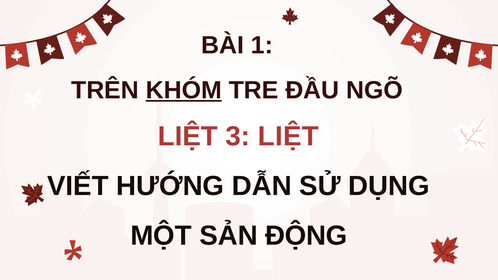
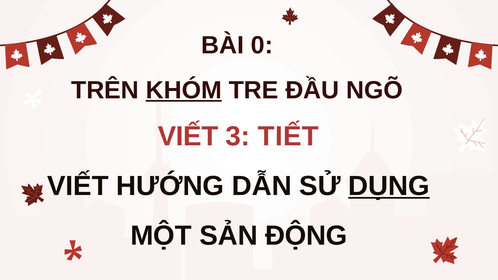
1: 1 -> 0
LIỆT at (188, 136): LIỆT -> VIẾT
3 LIỆT: LIỆT -> TIẾT
DỤNG underline: none -> present
